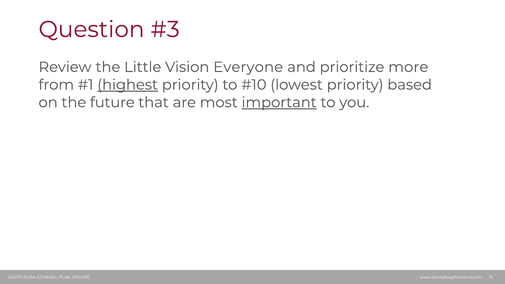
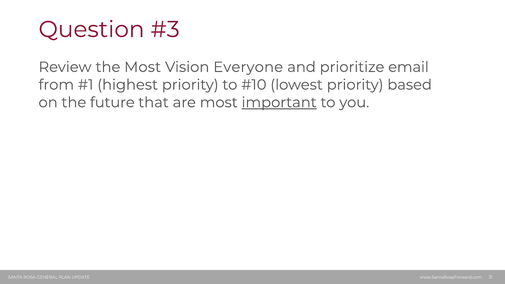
the Little: Little -> Most
more: more -> email
highest underline: present -> none
